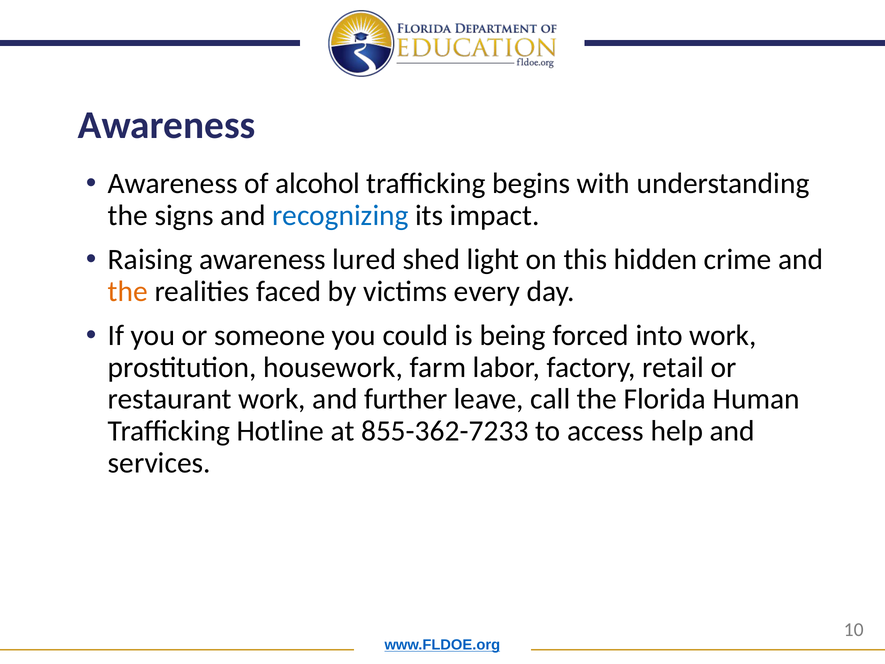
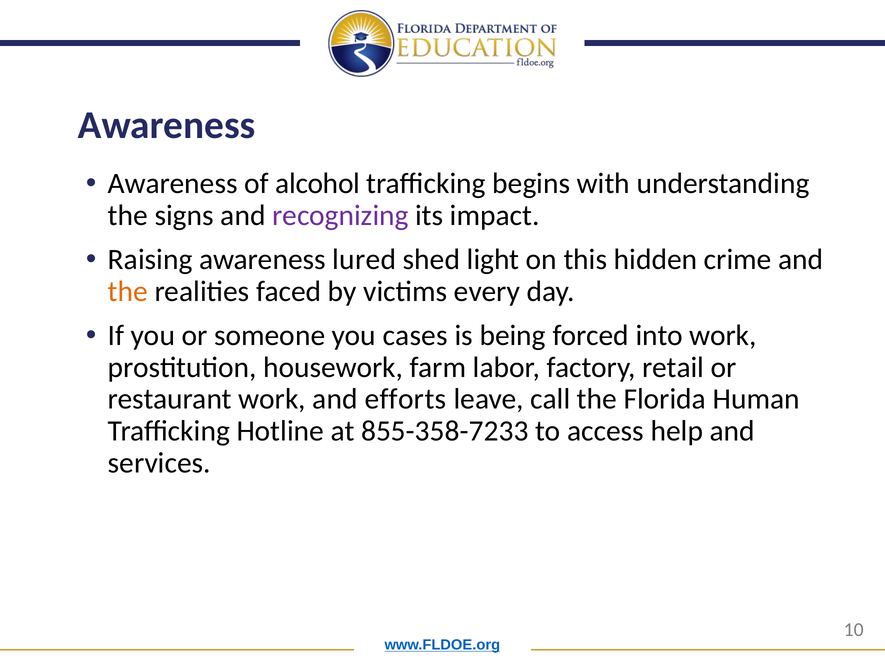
recognizing colour: blue -> purple
could: could -> cases
further: further -> efforts
855-362-7233: 855-362-7233 -> 855-358-7233
